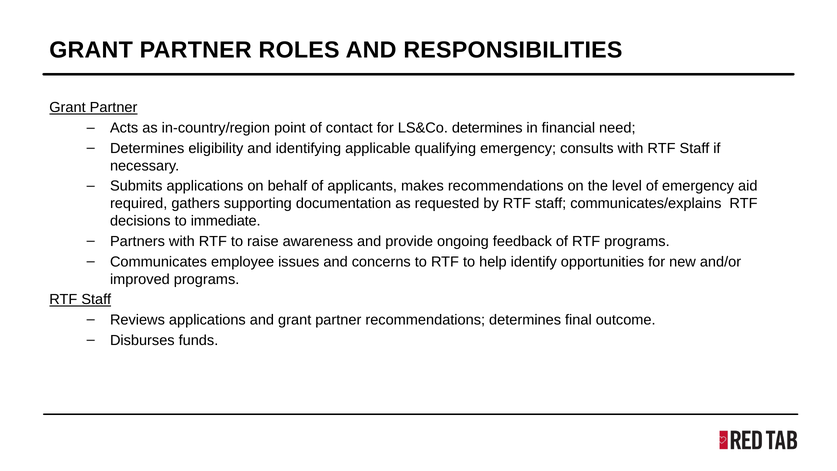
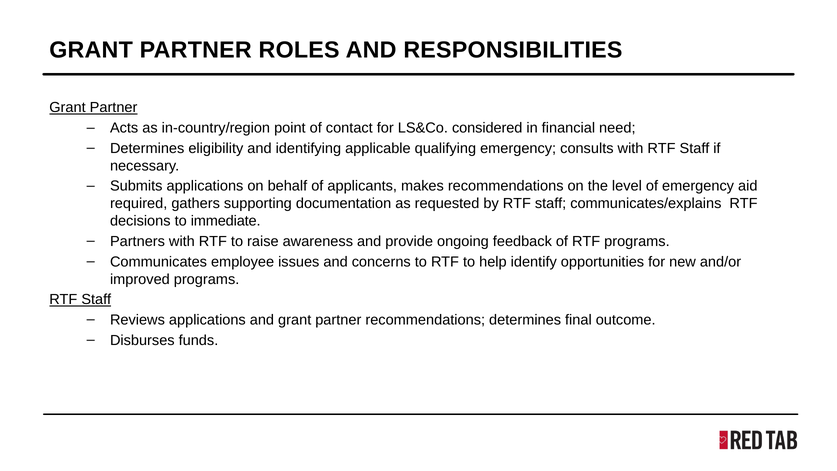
LS&Co determines: determines -> considered
